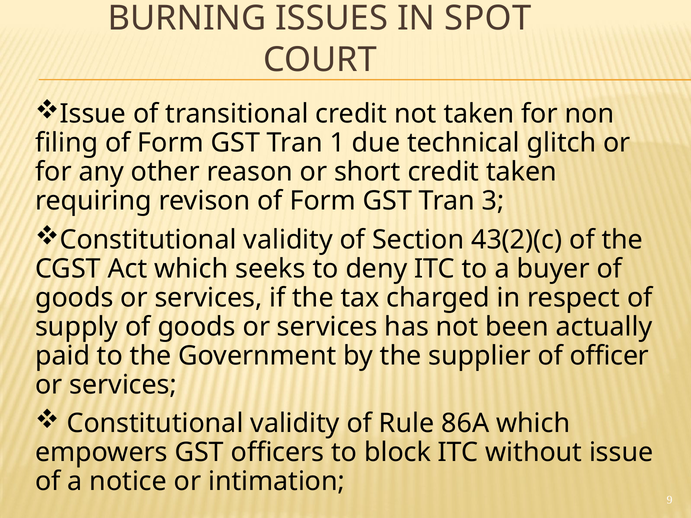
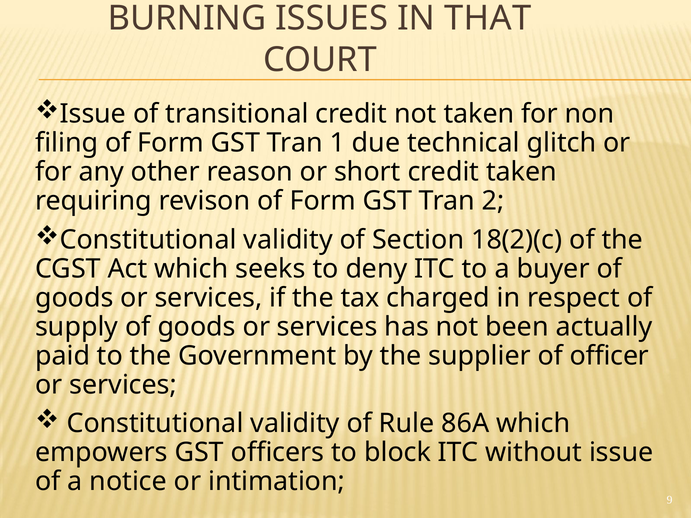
SPOT: SPOT -> THAT
3: 3 -> 2
43(2)(c: 43(2)(c -> 18(2)(c
